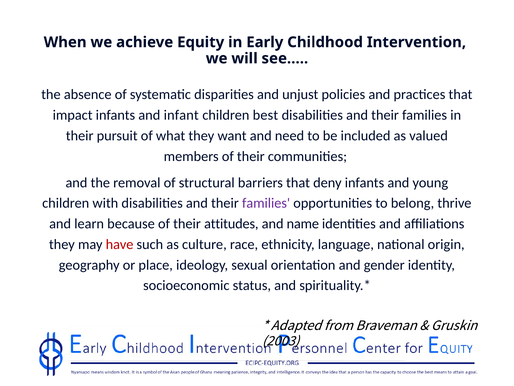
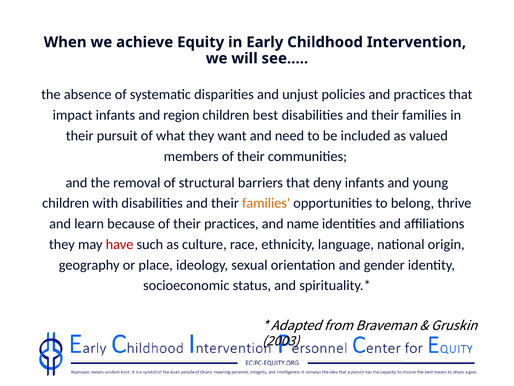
infant: infant -> region
families at (266, 203) colour: purple -> orange
their attitudes: attitudes -> practices
